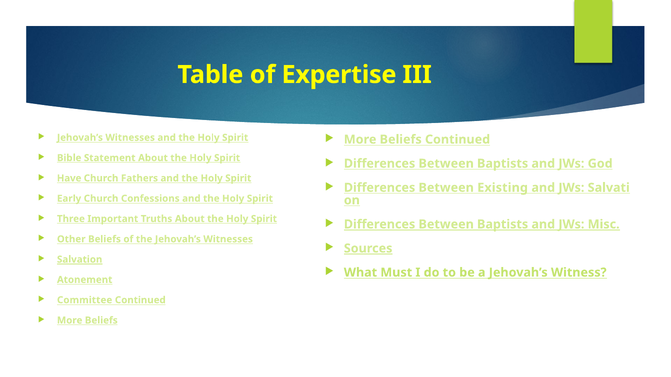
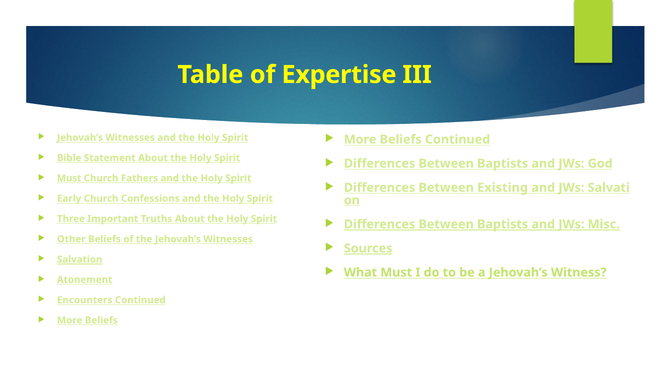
Have at (69, 178): Have -> Must
Committee: Committee -> Encounters
